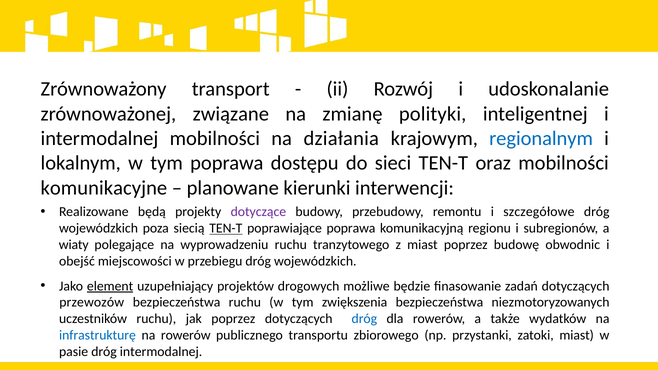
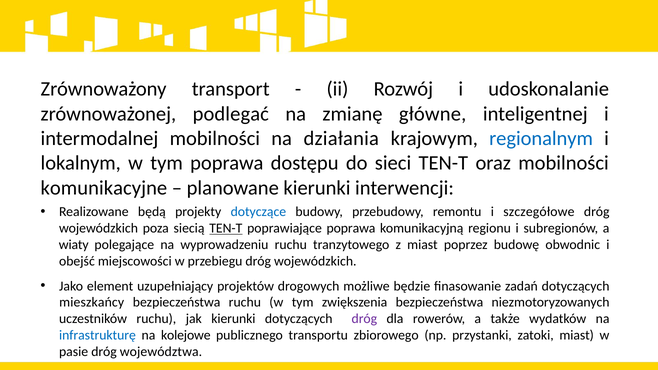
związane: związane -> podlegać
polityki: polityki -> główne
dotyczące colour: purple -> blue
element underline: present -> none
przewozów: przewozów -> mieszkańcy
jak poprzez: poprzez -> kierunki
dróg at (364, 319) colour: blue -> purple
na rowerów: rowerów -> kolejowe
dróg intermodalnej: intermodalnej -> województwa
